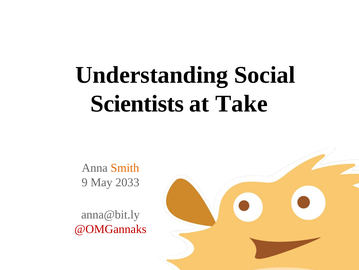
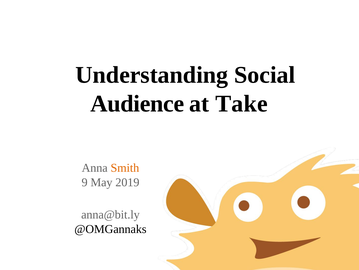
Scientists: Scientists -> Audience
2033: 2033 -> 2019
@OMGannaks colour: red -> black
